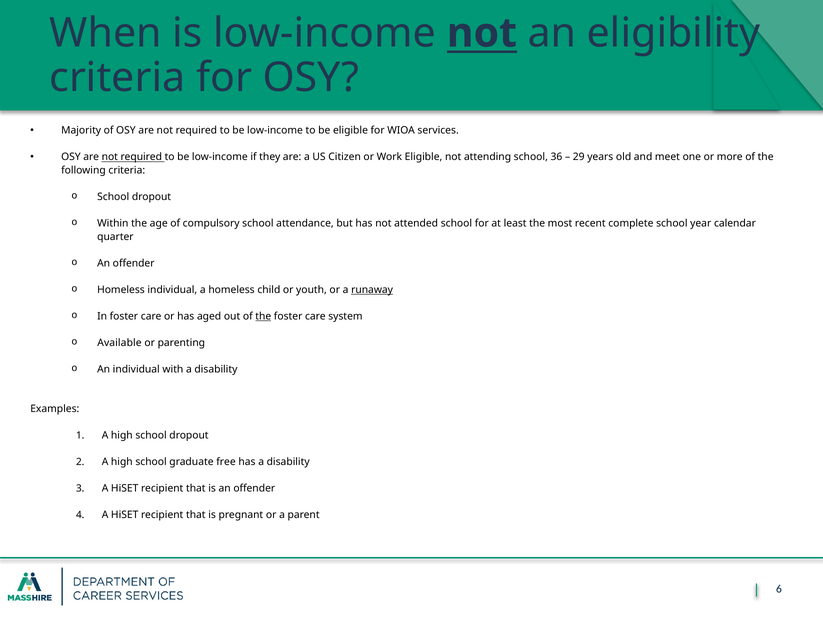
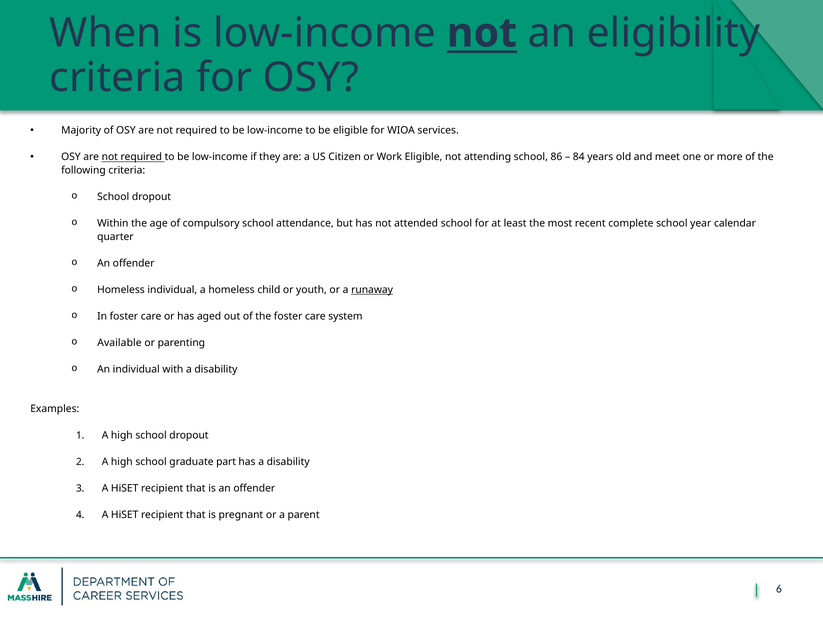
36: 36 -> 86
29: 29 -> 84
the at (263, 316) underline: present -> none
free: free -> part
